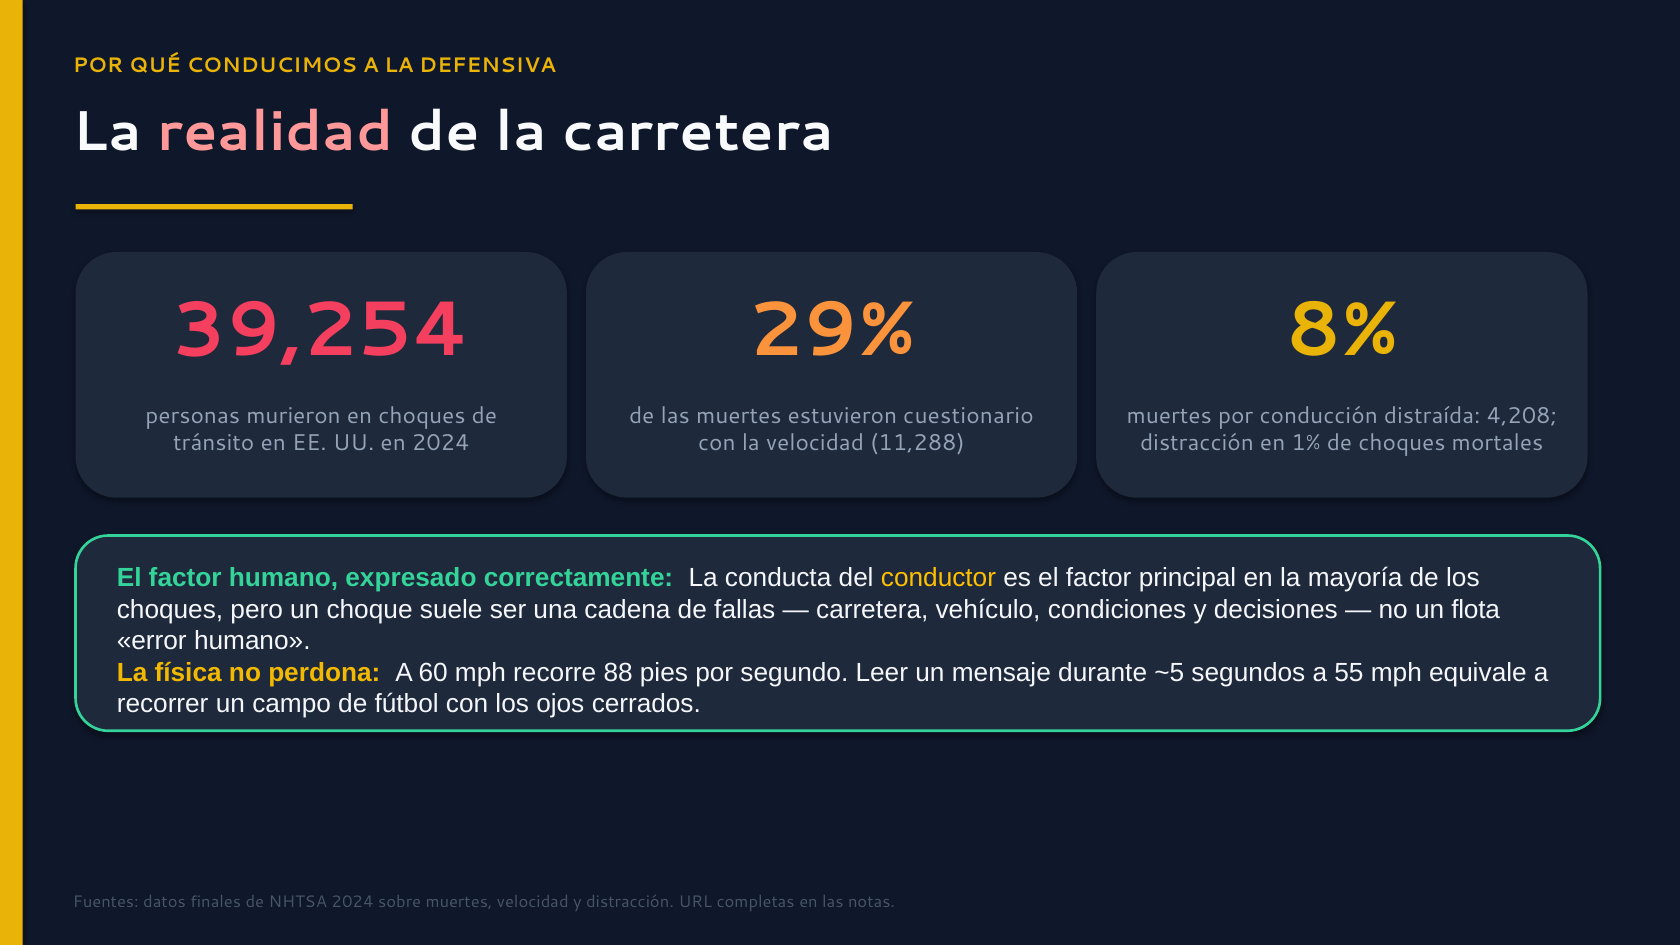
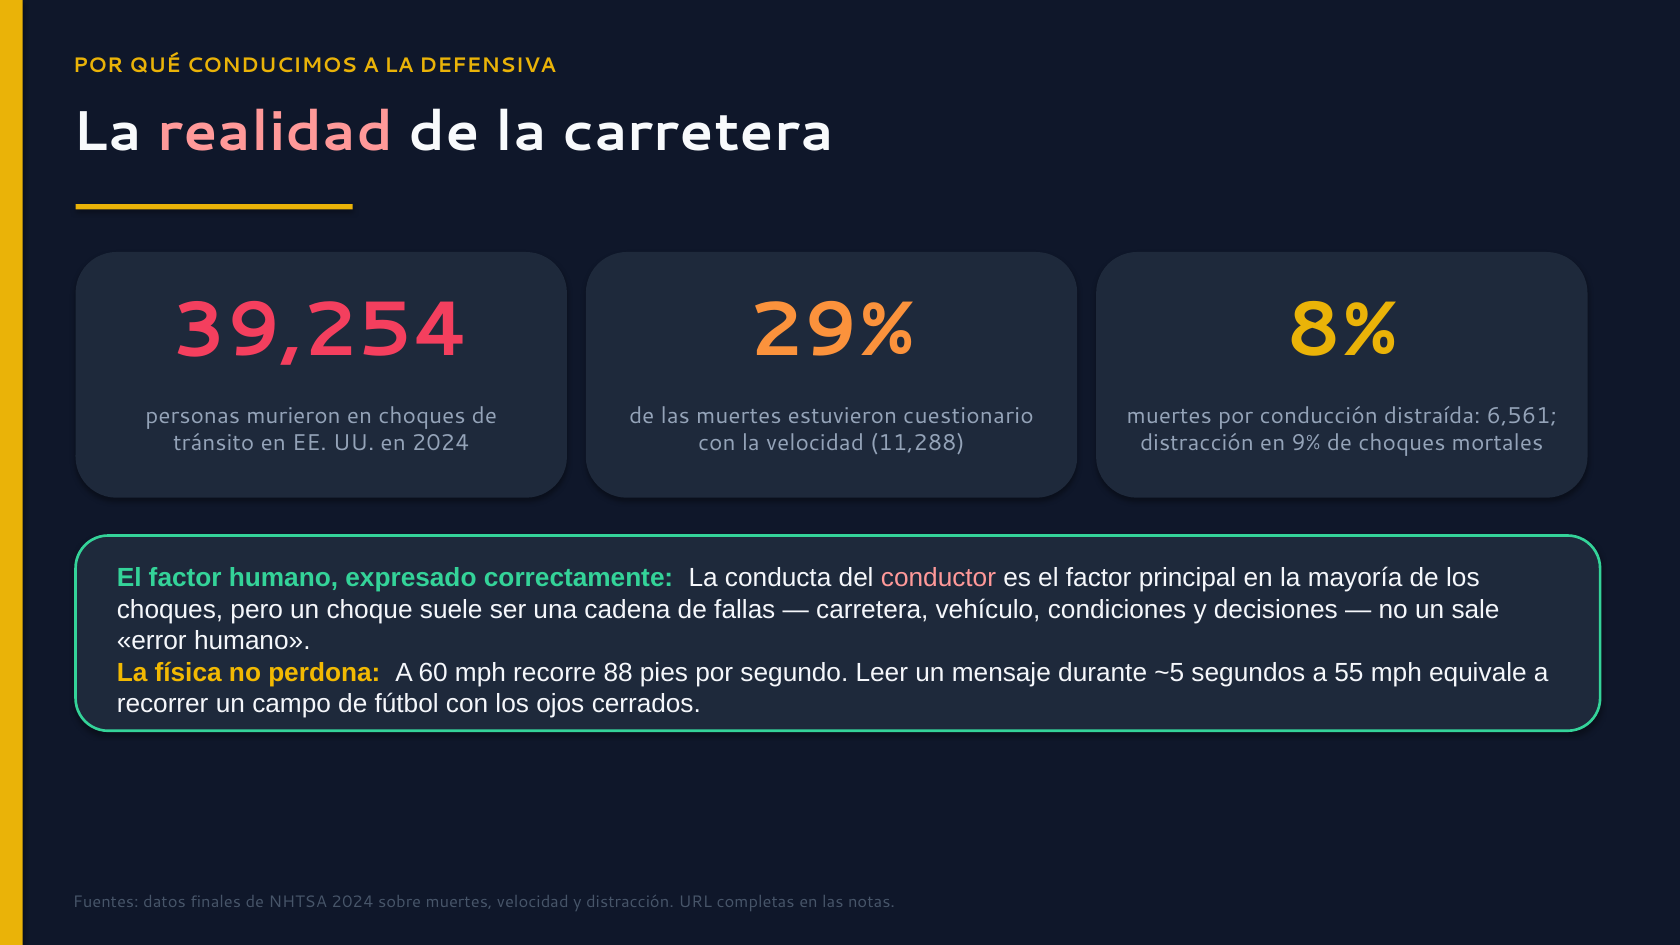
4,208: 4,208 -> 6,561
1%: 1% -> 9%
conductor colour: yellow -> pink
flota: flota -> sale
